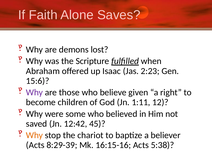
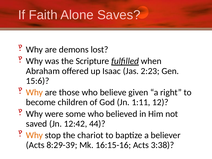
Why at (34, 92) colour: purple -> orange
45: 45 -> 44
5:38: 5:38 -> 3:38
